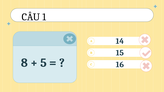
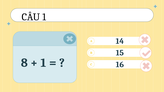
5 at (43, 63): 5 -> 1
